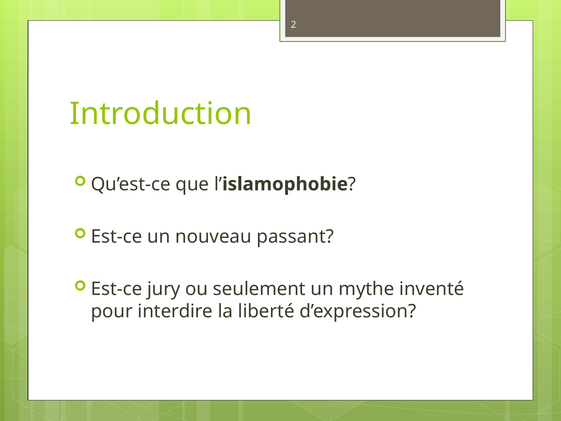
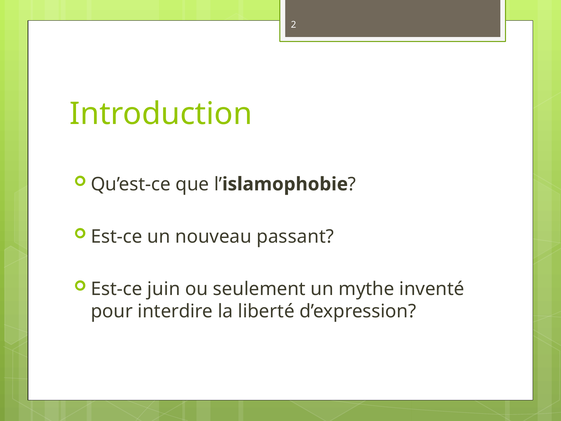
jury: jury -> juin
